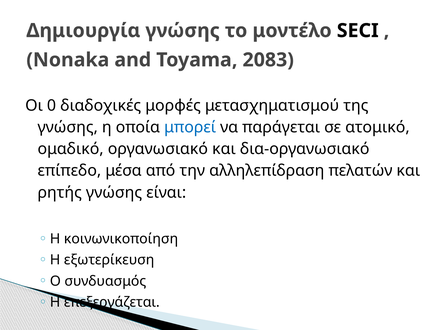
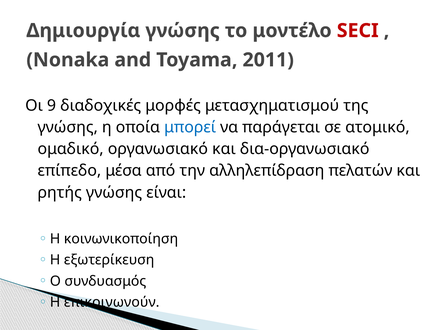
SECI colour: black -> red
2083: 2083 -> 2011
0: 0 -> 9
επεξεργάζεται: επεξεργάζεται -> επικοινωνούν
